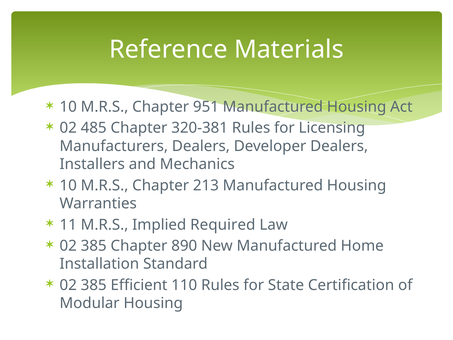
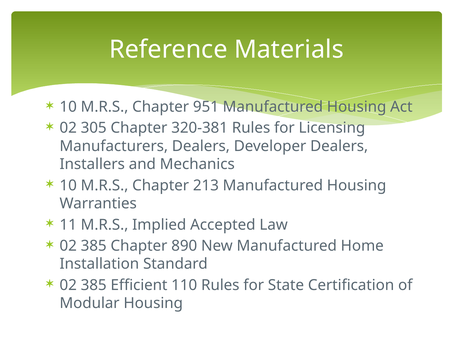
485: 485 -> 305
Required: Required -> Accepted
